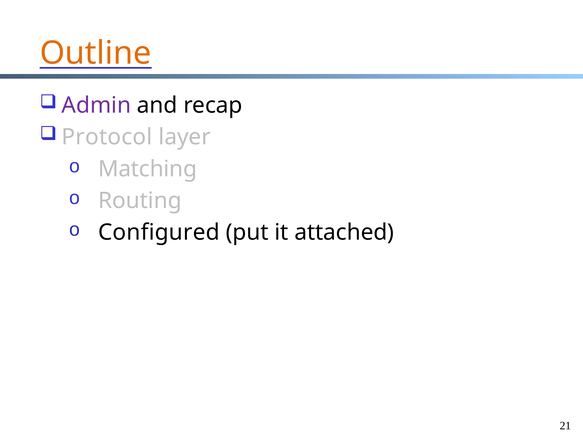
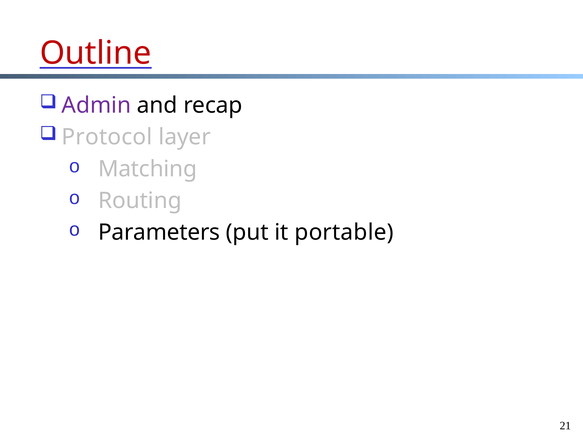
Outline colour: orange -> red
Configured: Configured -> Parameters
attached: attached -> portable
